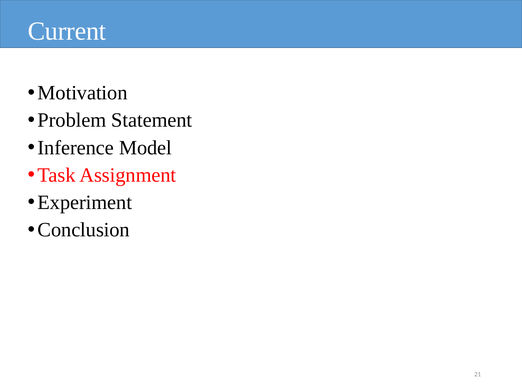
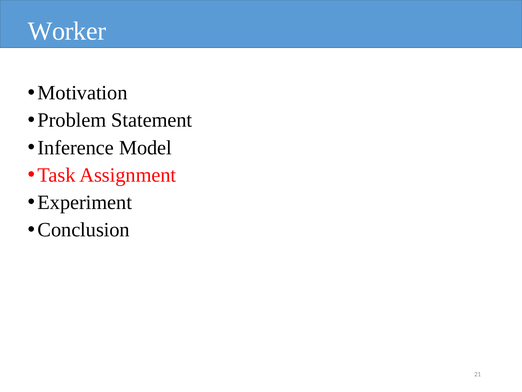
Current: Current -> Worker
